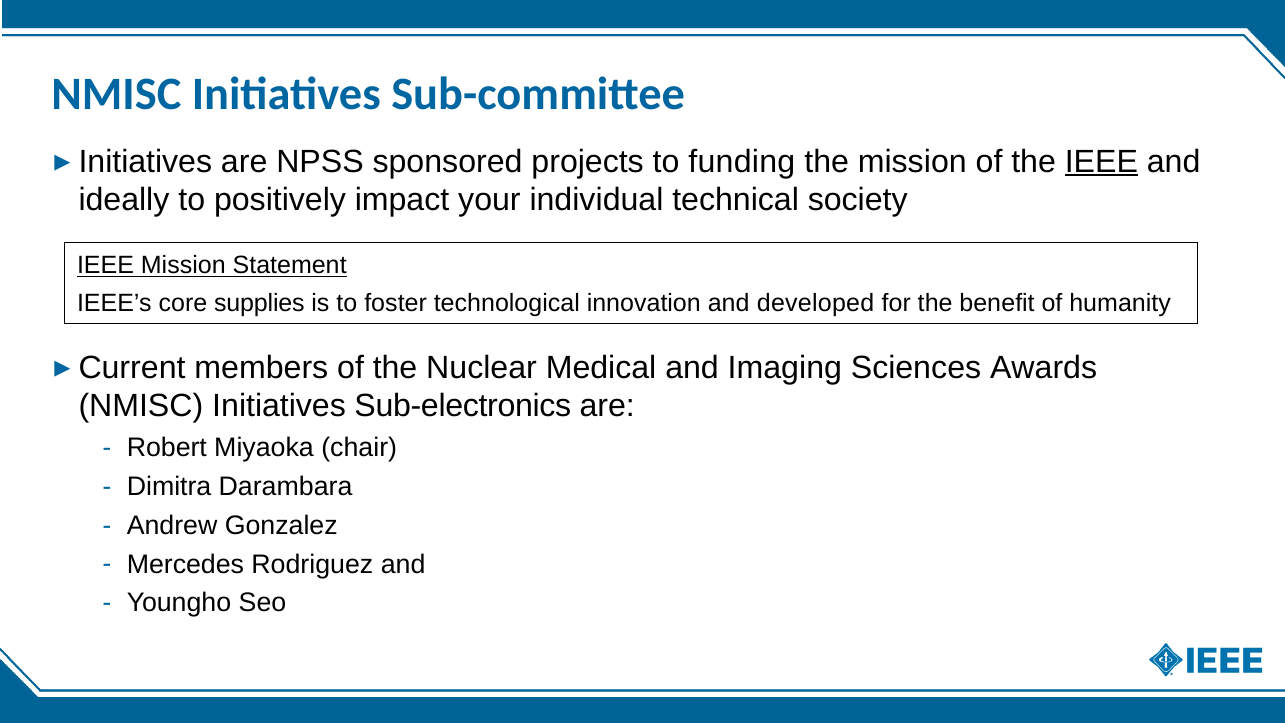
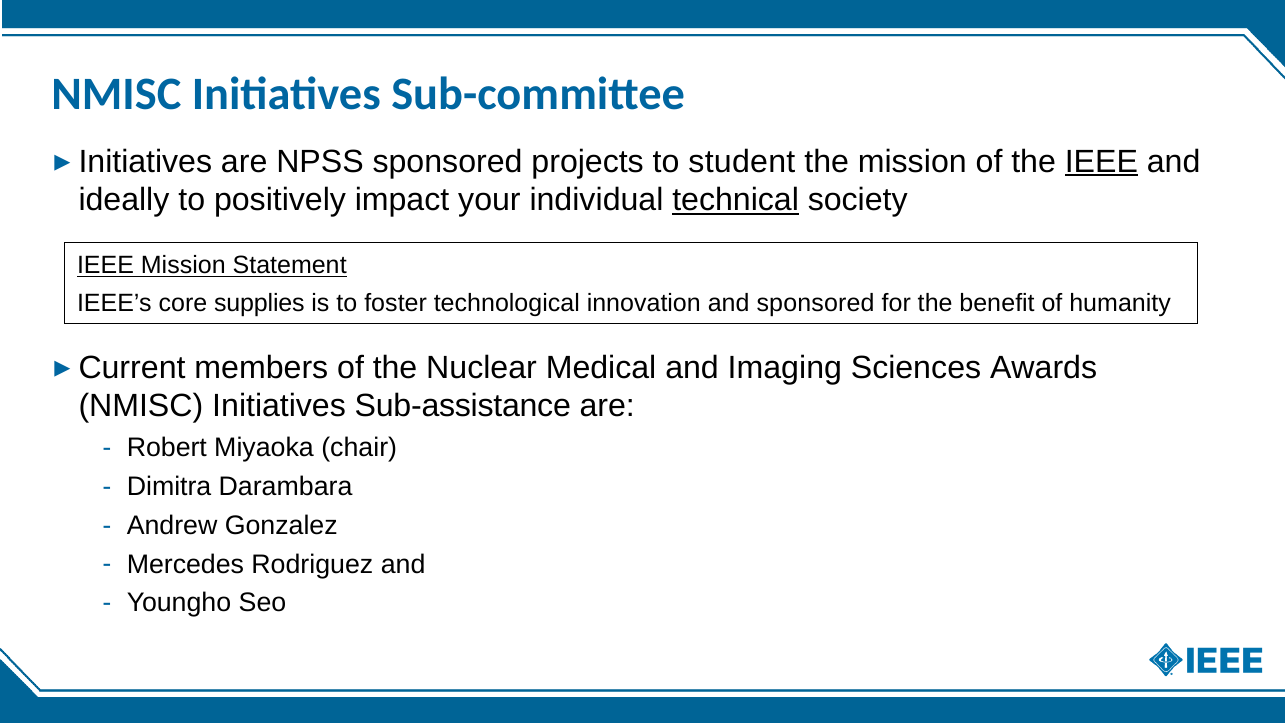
funding: funding -> student
technical underline: none -> present
and developed: developed -> sponsored
Sub-electronics: Sub-electronics -> Sub-assistance
